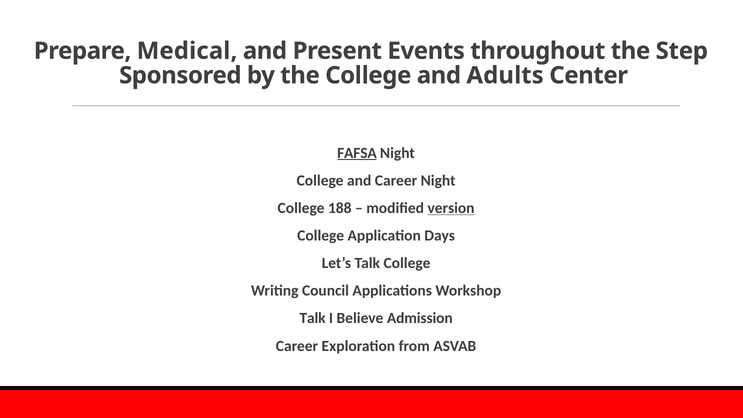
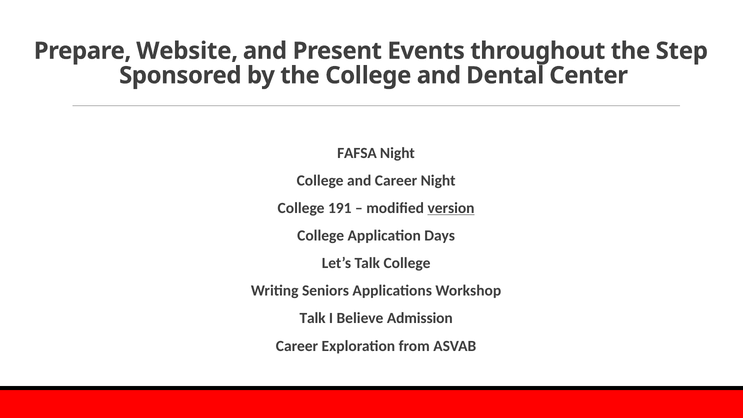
Medical: Medical -> Website
Adults: Adults -> Dental
FAFSA underline: present -> none
188: 188 -> 191
Council: Council -> Seniors
